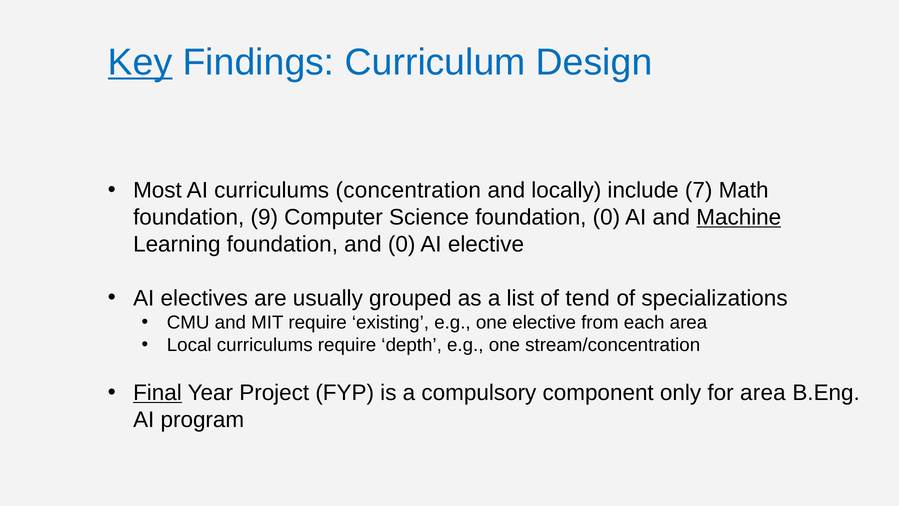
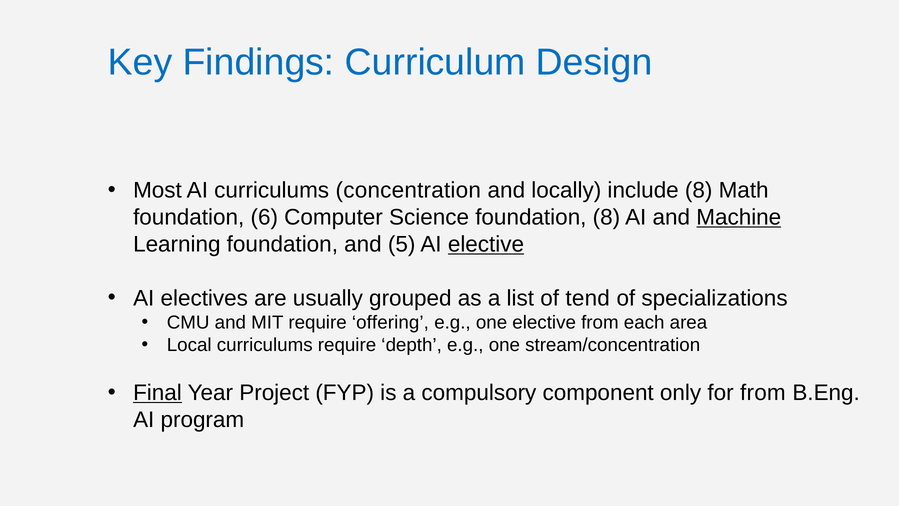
Key underline: present -> none
include 7: 7 -> 8
9: 9 -> 6
foundation 0: 0 -> 8
and 0: 0 -> 5
elective at (486, 244) underline: none -> present
existing: existing -> offering
for area: area -> from
